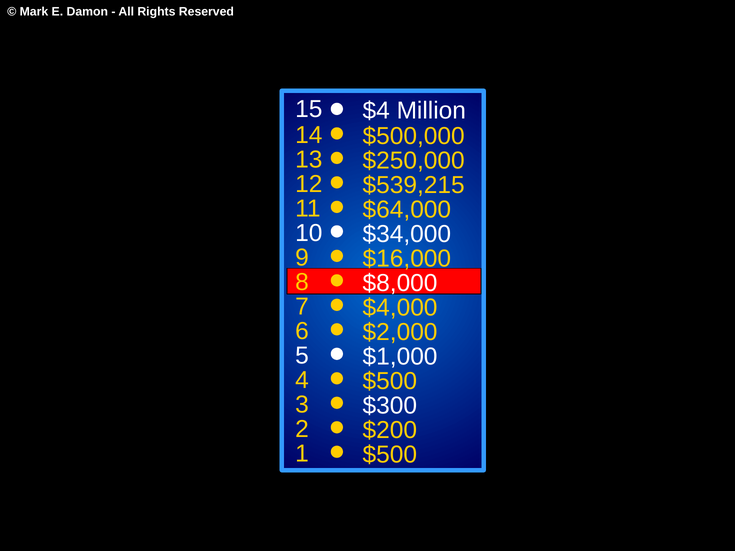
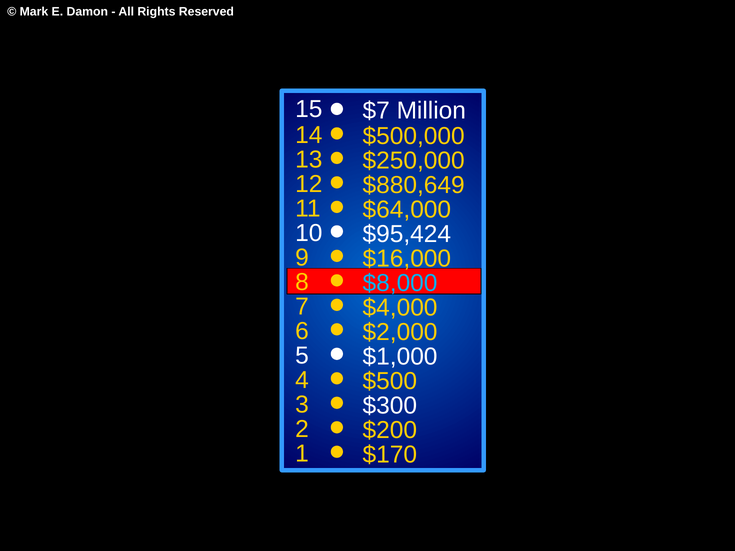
$4: $4 -> $7
$539,215: $539,215 -> $880,649
$34,000: $34,000 -> $95,424
$8,000 colour: white -> light blue
$500 at (390, 455): $500 -> $170
